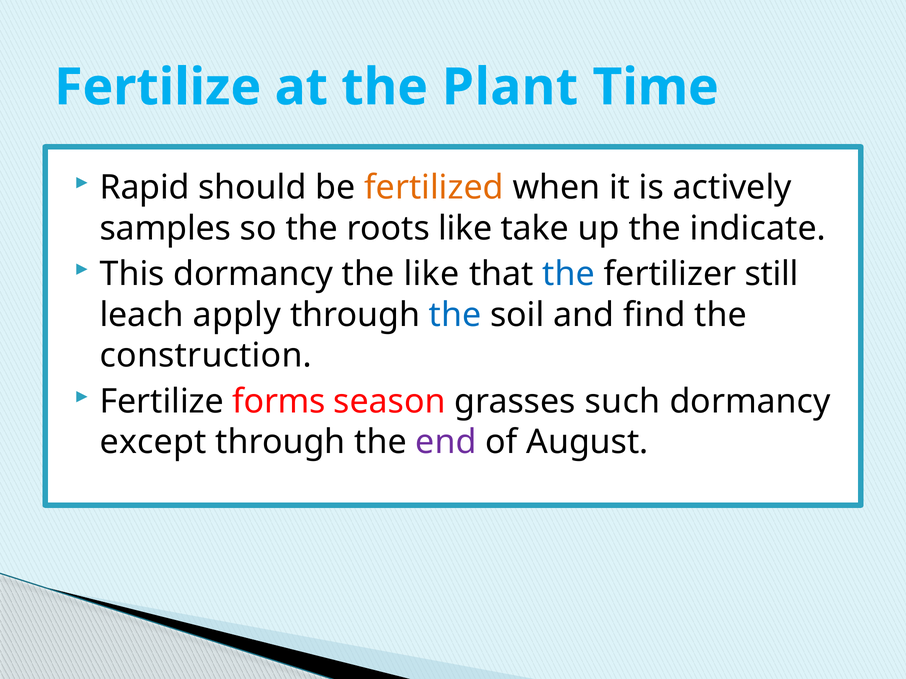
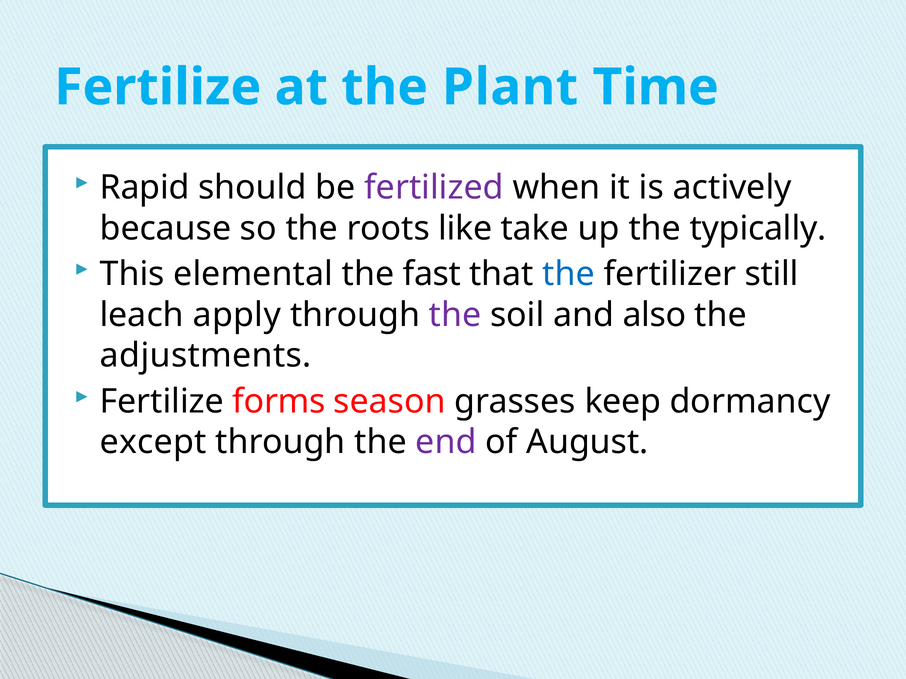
fertilized colour: orange -> purple
samples: samples -> because
indicate: indicate -> typically
This dormancy: dormancy -> elemental
the like: like -> fast
the at (455, 315) colour: blue -> purple
find: find -> also
construction: construction -> adjustments
such: such -> keep
